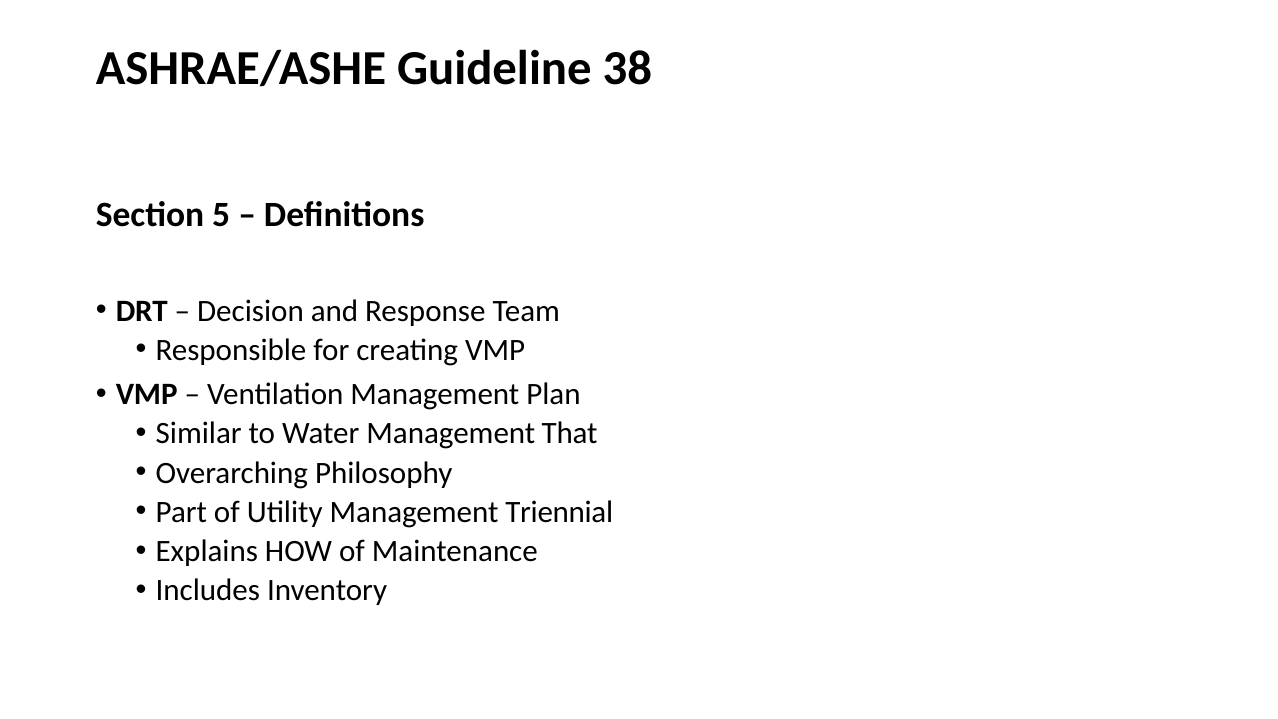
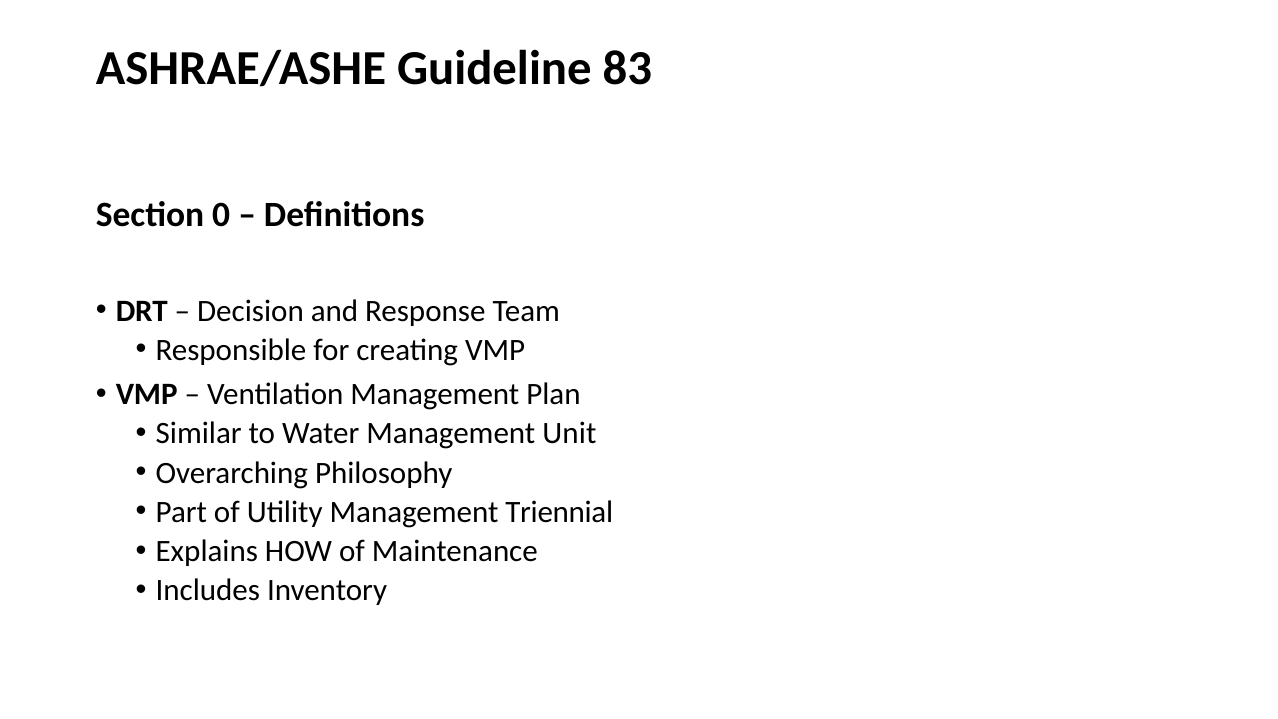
38: 38 -> 83
5: 5 -> 0
That: That -> Unit
